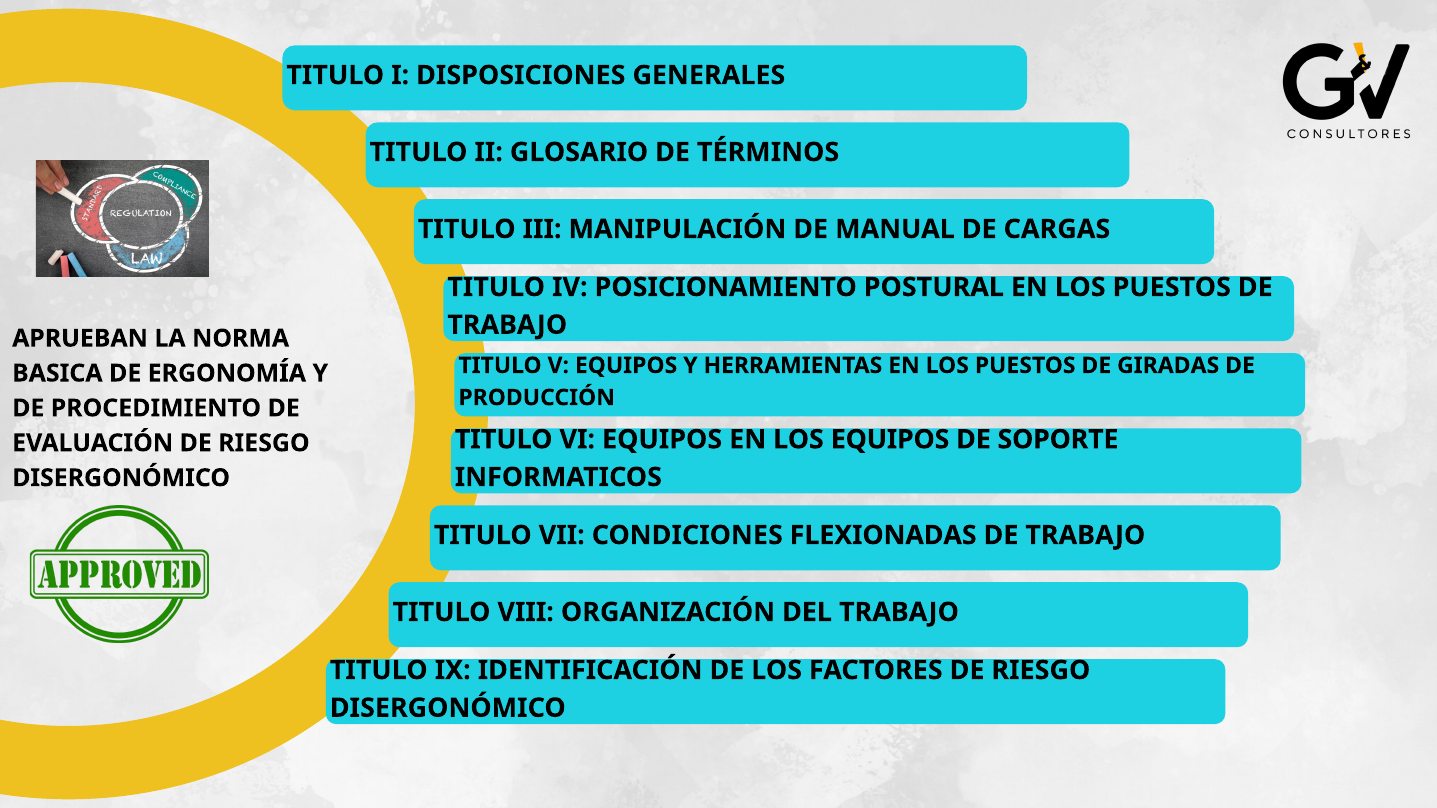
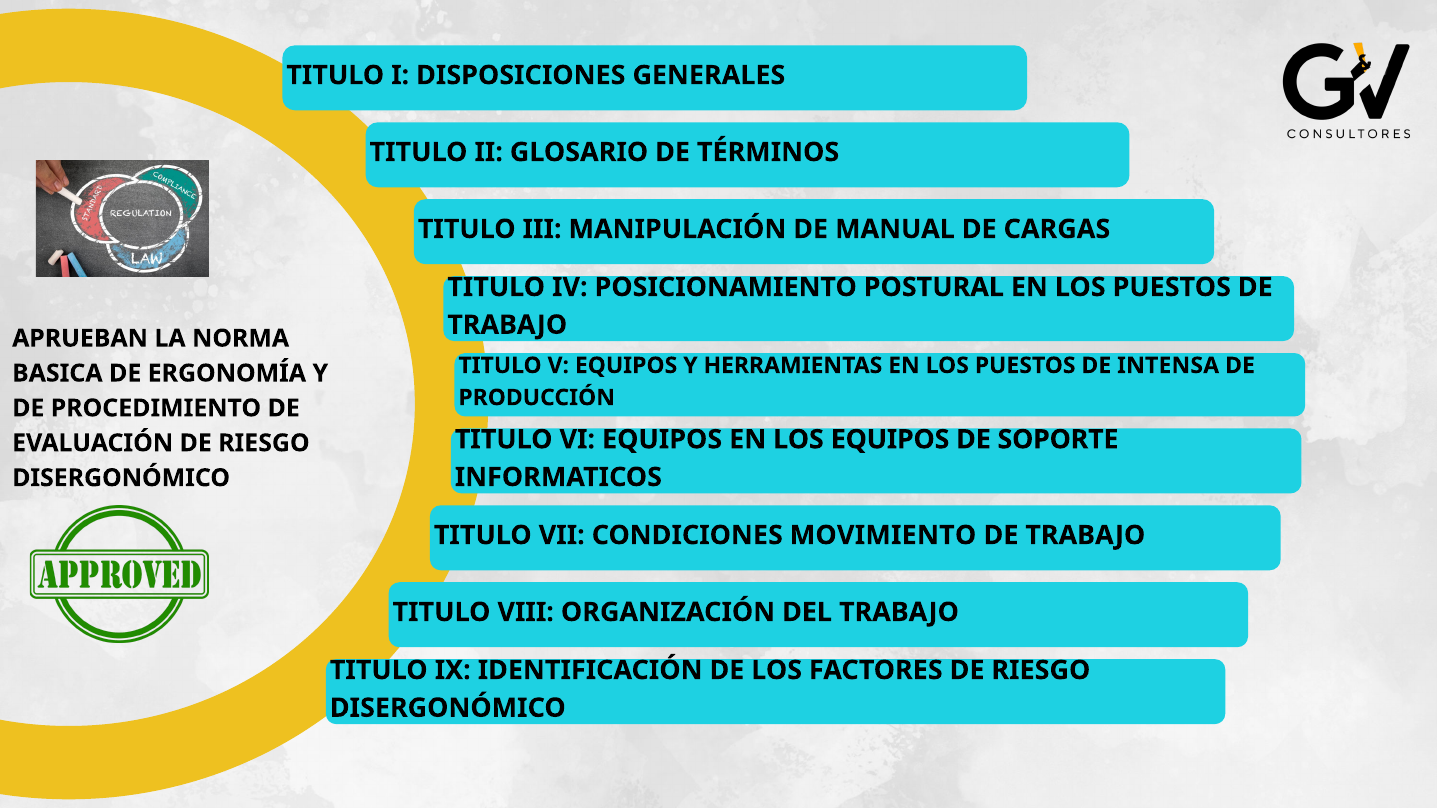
GIRADAS: GIRADAS -> INTENSA
FLEXIONADAS: FLEXIONADAS -> MOVIMIENTO
